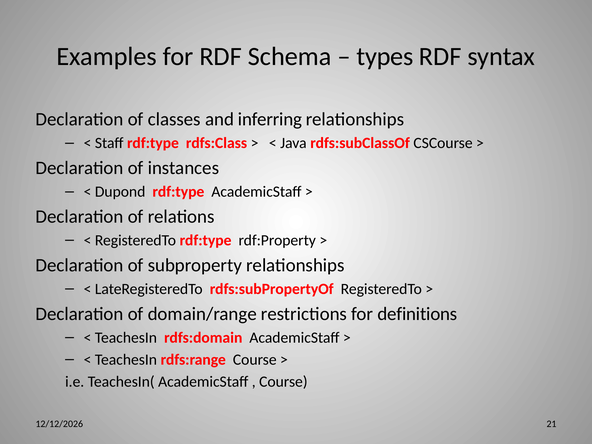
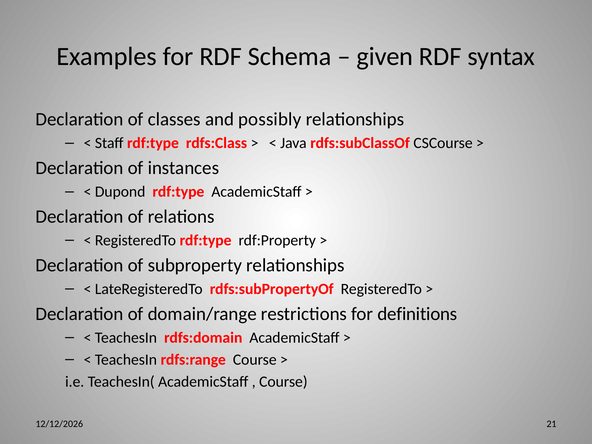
types: types -> given
inferring: inferring -> possibly
